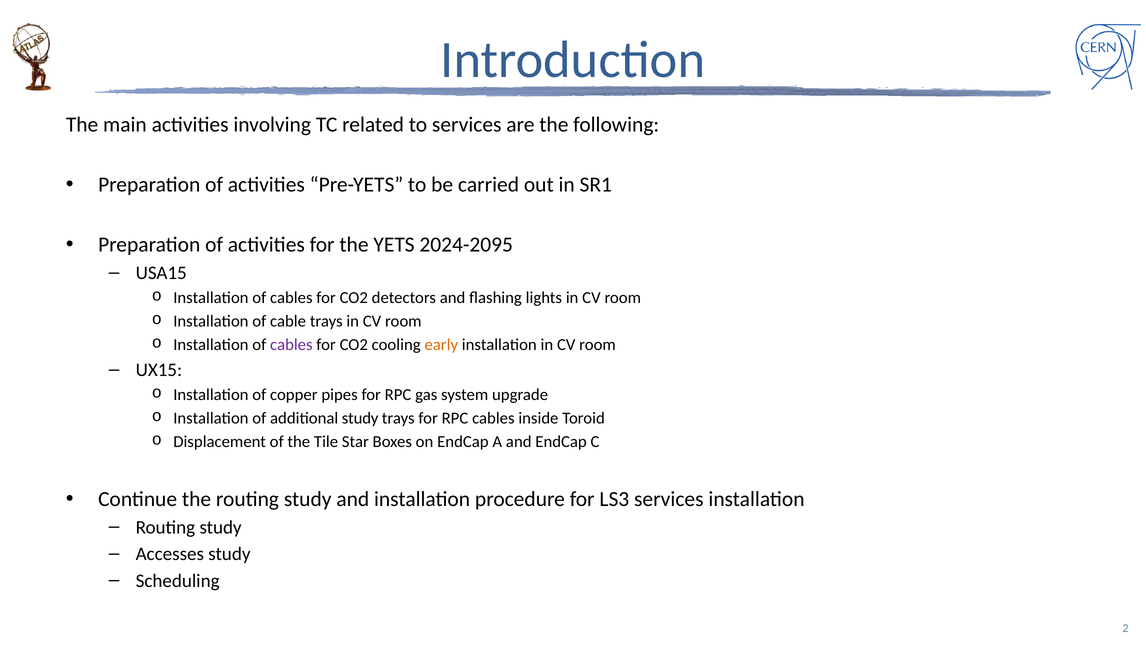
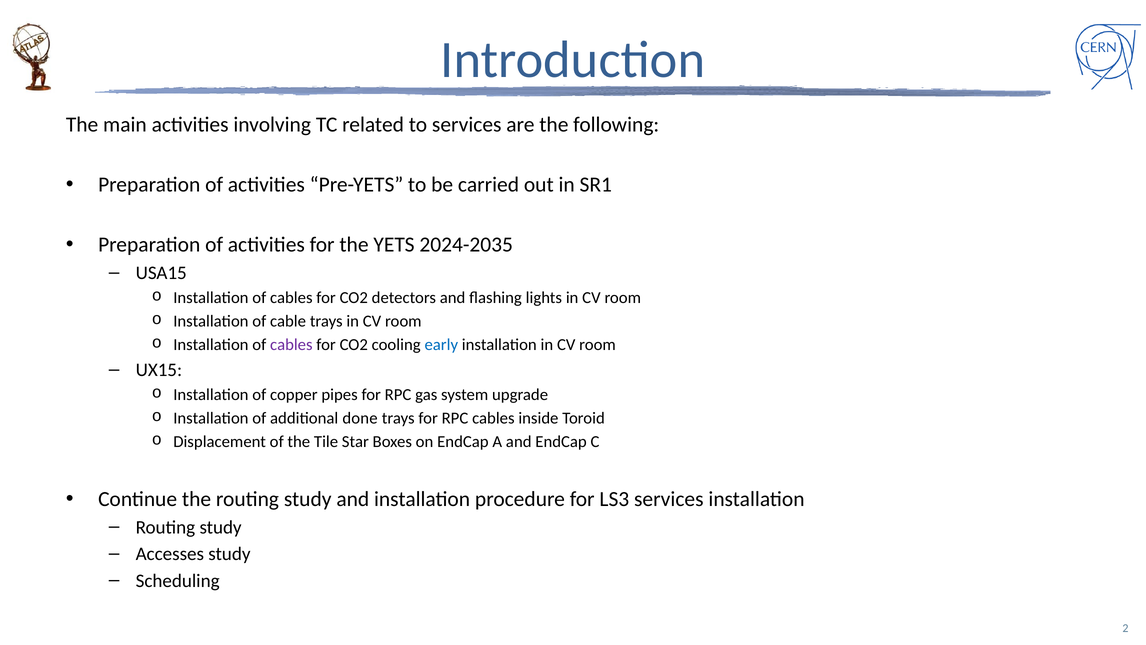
2024-2095: 2024-2095 -> 2024-2035
early colour: orange -> blue
additional study: study -> done
